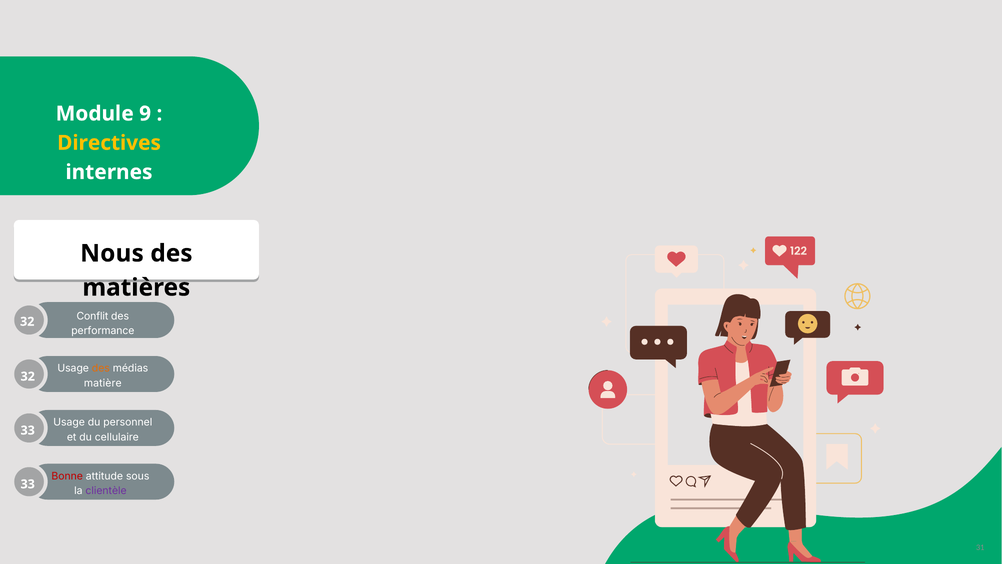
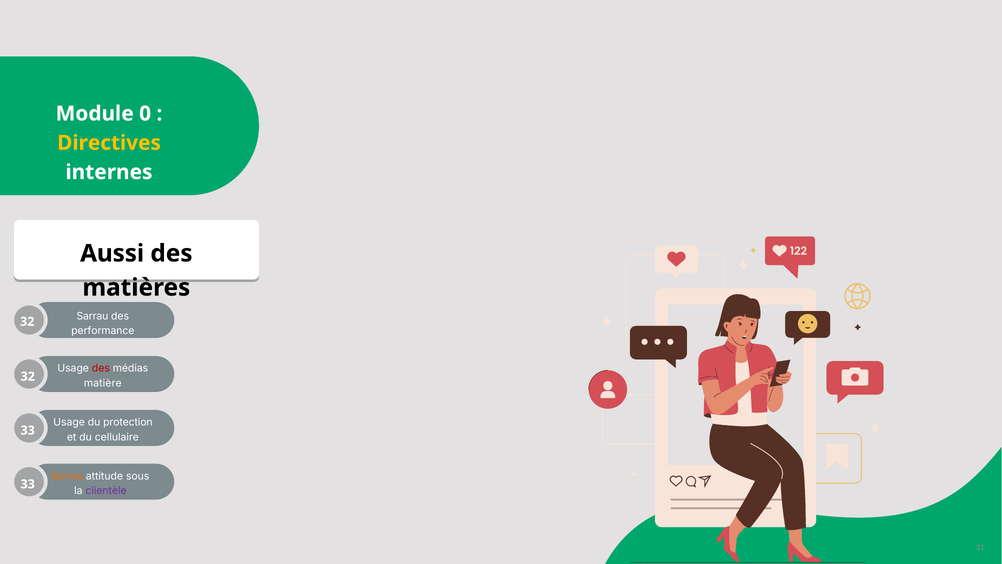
9: 9 -> 0
Nous: Nous -> Aussi
Conflit: Conflit -> Sarrau
des at (101, 368) colour: orange -> red
personnel: personnel -> protection
Bonne colour: red -> orange
